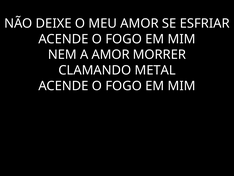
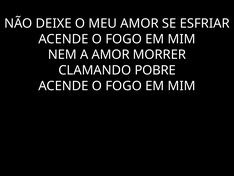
METAL: METAL -> POBRE
